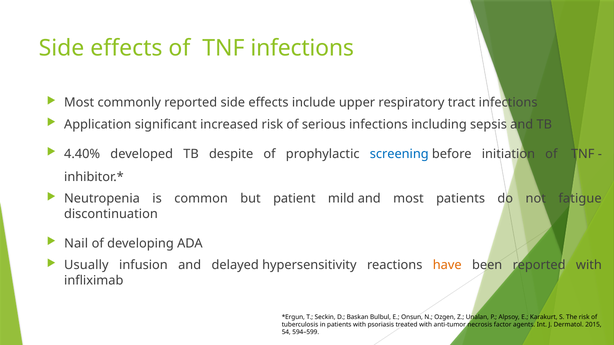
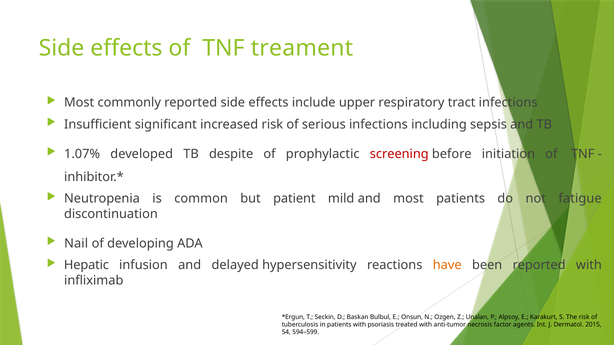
TNF infections: infections -> treament
Application: Application -> Insufficient
4.40%: 4.40% -> 1.07%
screening colour: blue -> red
Usually: Usually -> Hepatic
